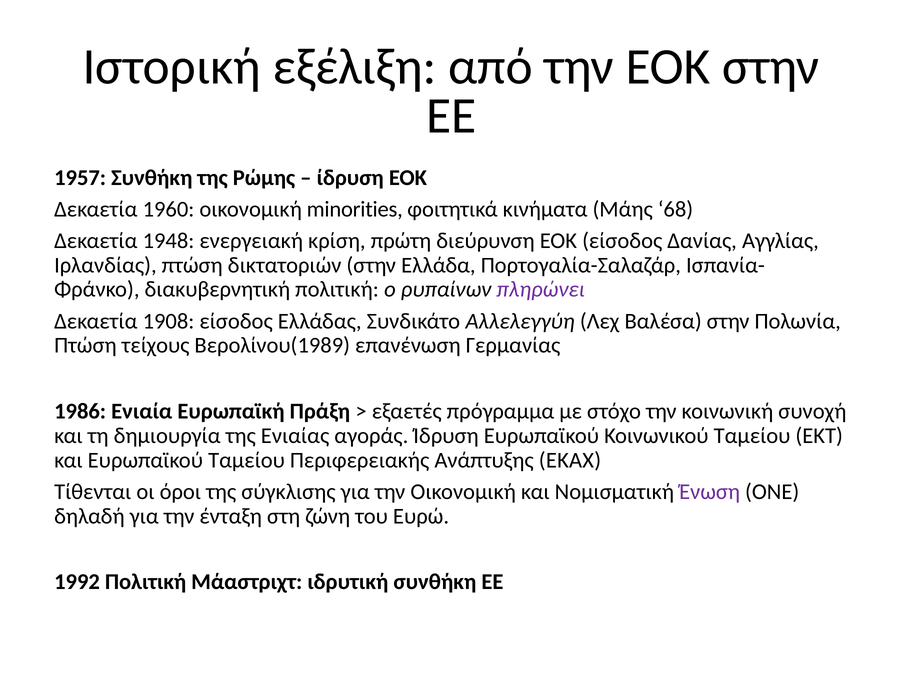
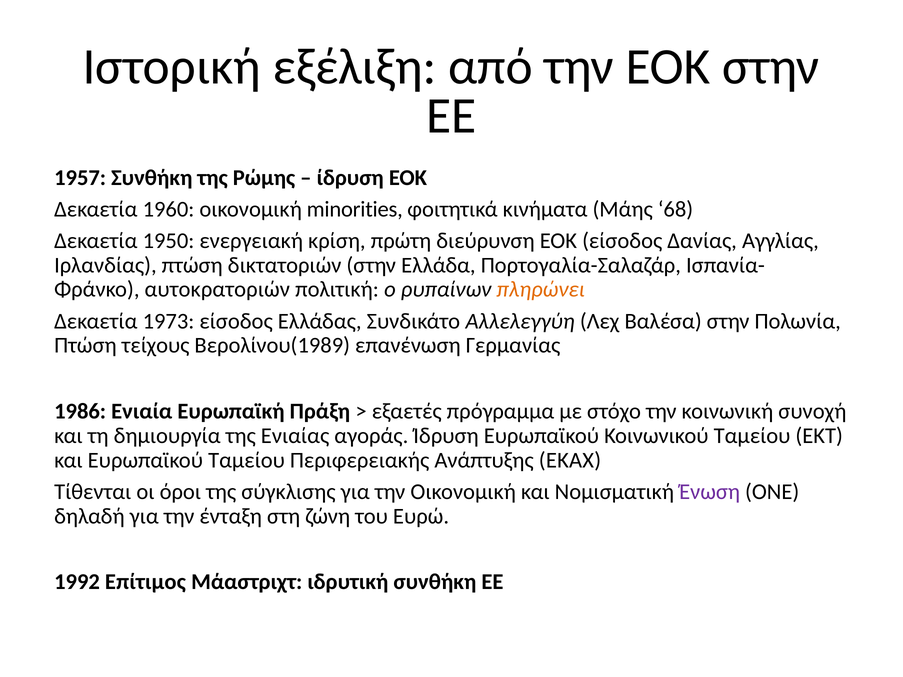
1948: 1948 -> 1950
διακυβερνητική: διακυβερνητική -> αυτοκρατοριών
πληρώνει colour: purple -> orange
1908: 1908 -> 1973
1992 Πολιτική: Πολιτική -> Επίτιμος
